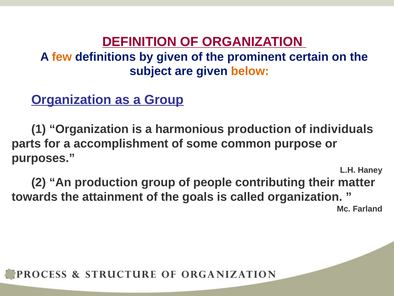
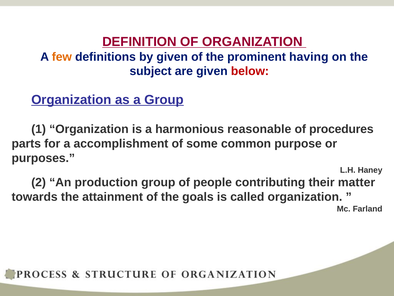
certain: certain -> having
below colour: orange -> red
harmonious production: production -> reasonable
individuals: individuals -> procedures
